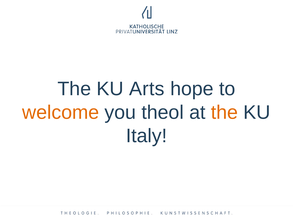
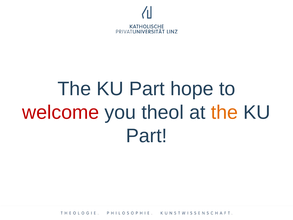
Arts at (147, 89): Arts -> Part
welcome colour: orange -> red
Italy at (146, 136): Italy -> Part
